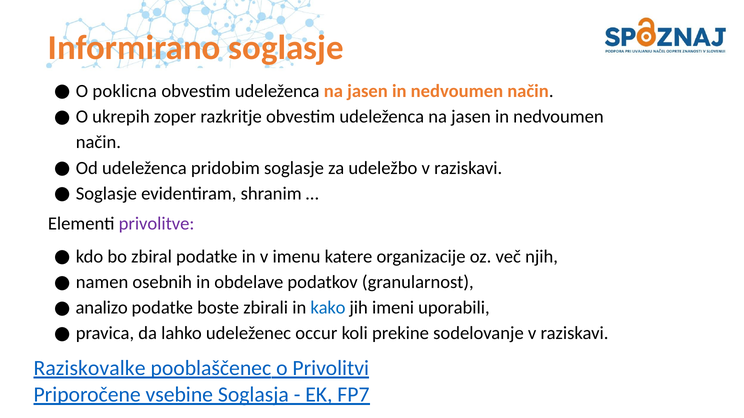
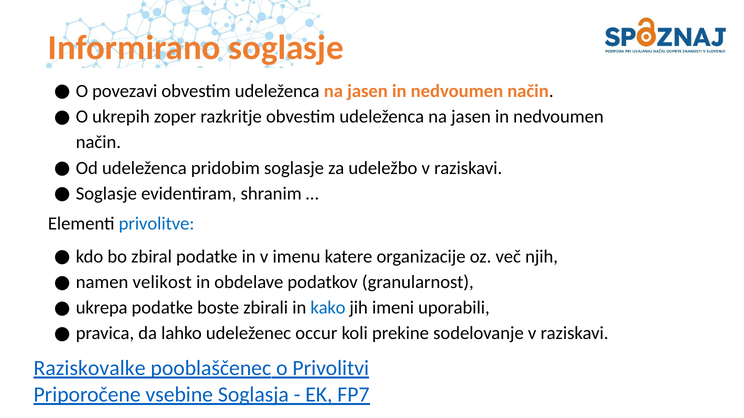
poklicna: poklicna -> povezavi
privolitve colour: purple -> blue
osebnih: osebnih -> velikost
analizo: analizo -> ukrepa
